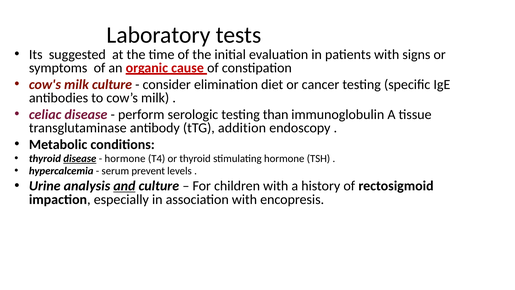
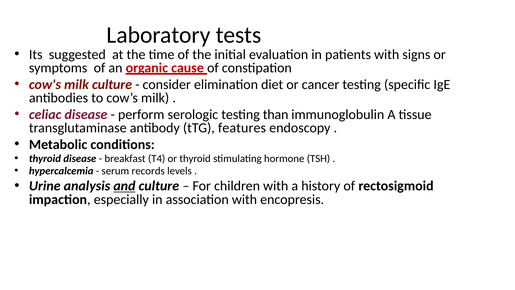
addition: addition -> features
disease at (80, 158) underline: present -> none
hormone at (125, 158): hormone -> breakfast
prevent: prevent -> records
